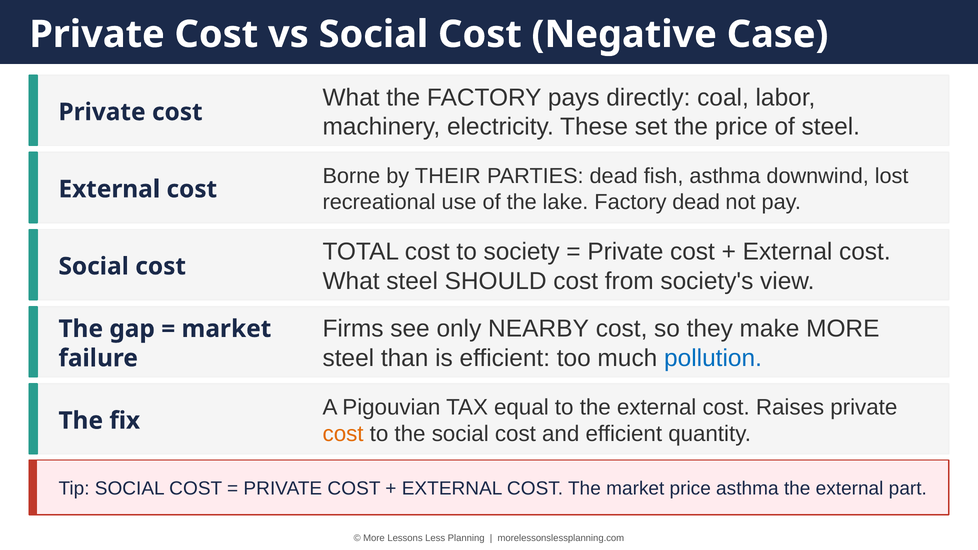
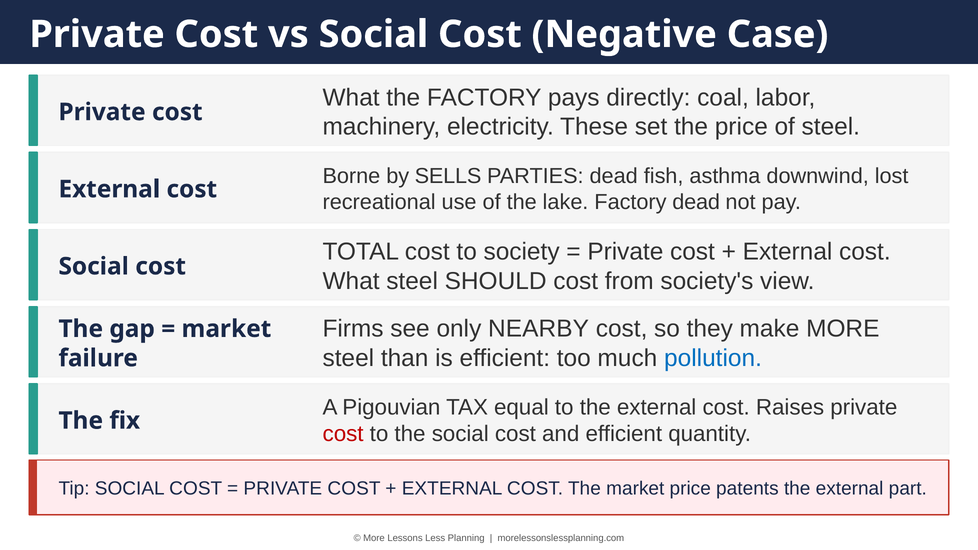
THEIR: THEIR -> SELLS
cost at (343, 434) colour: orange -> red
price asthma: asthma -> patents
